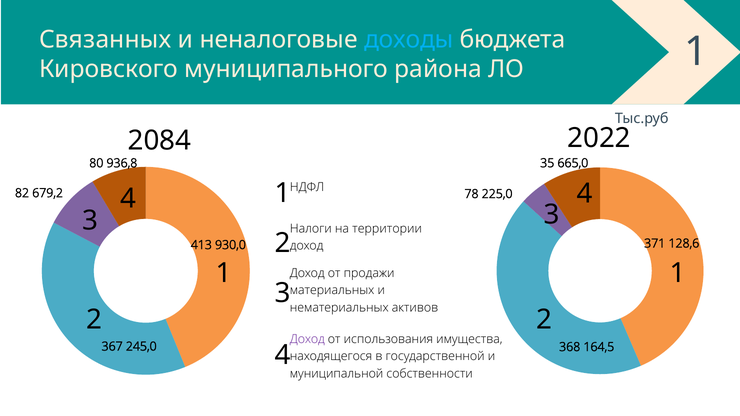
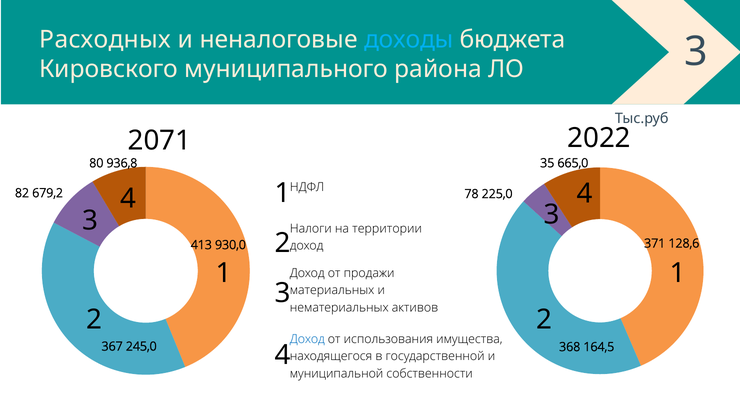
Связанных: Связанных -> Расходных
ЛО 1: 1 -> 3
2084: 2084 -> 2071
Доход at (307, 339) colour: purple -> blue
